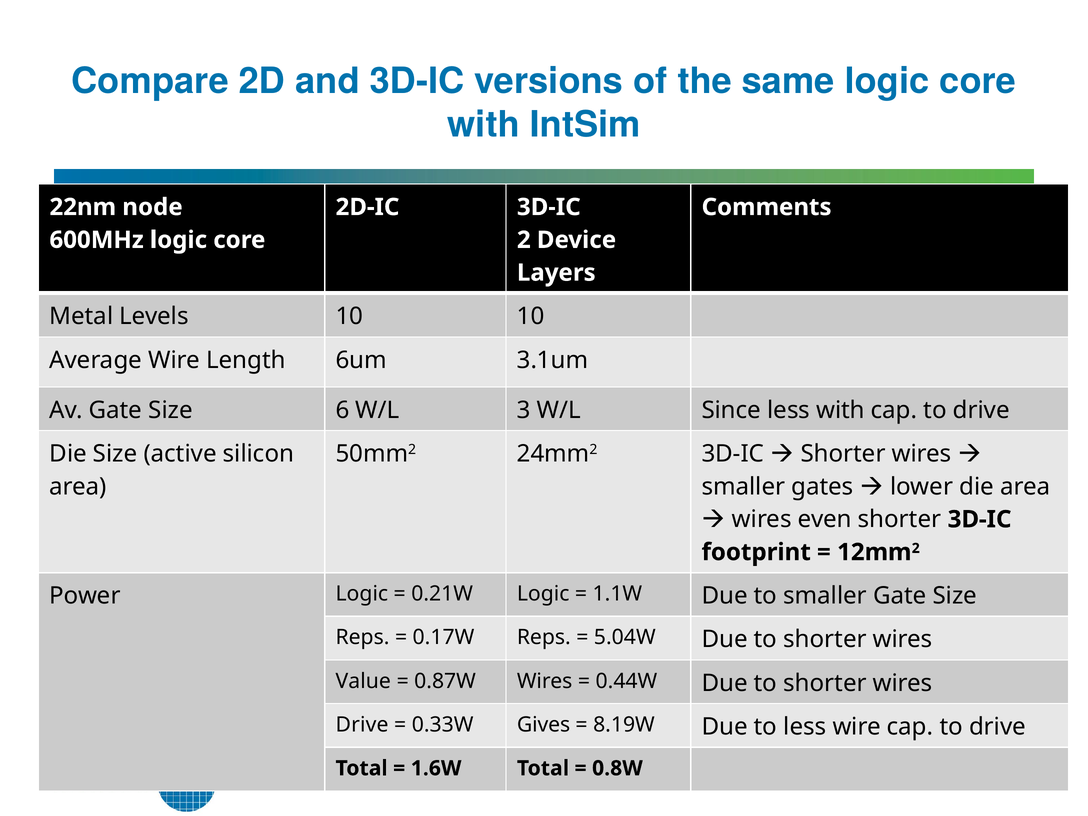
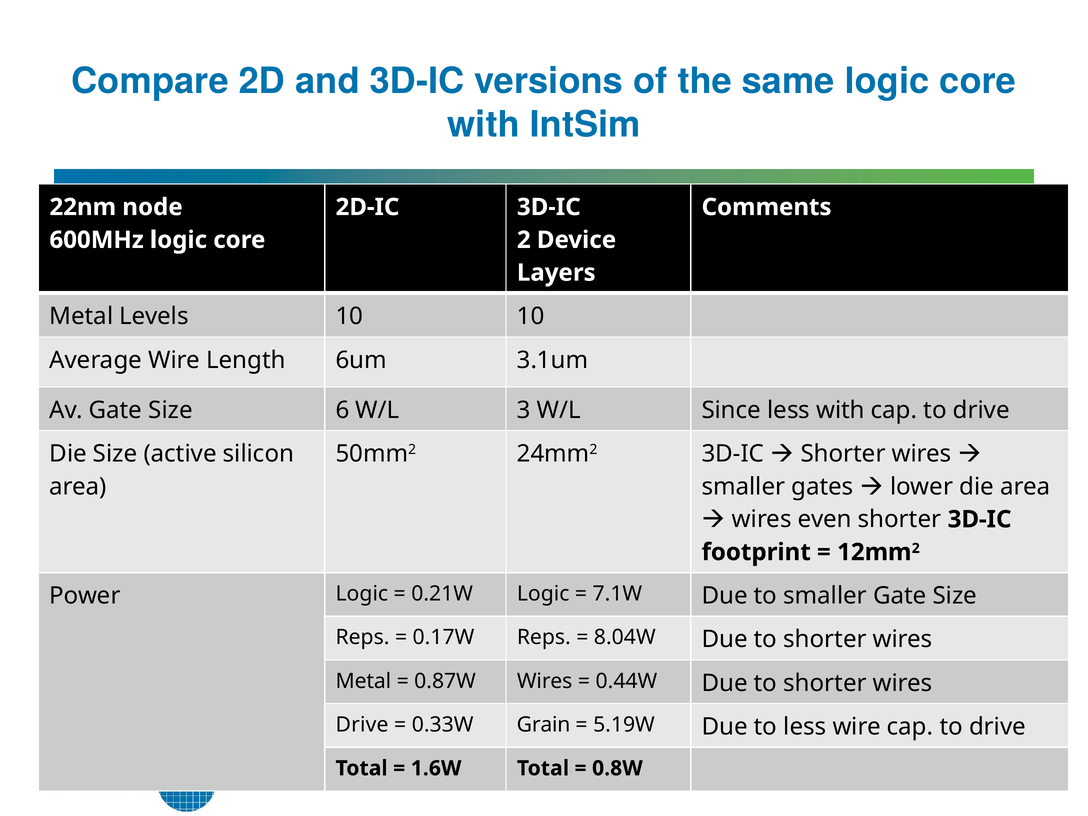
1.1W: 1.1W -> 7.1W
5.04W: 5.04W -> 8.04W
Value at (363, 681): Value -> Metal
Gives: Gives -> Grain
8.19W: 8.19W -> 5.19W
